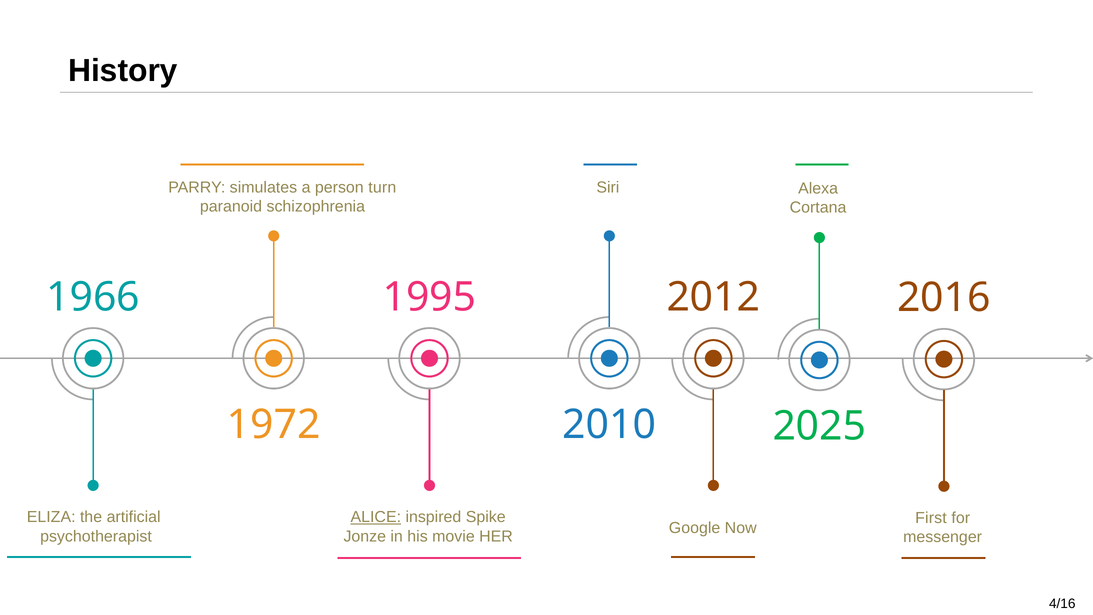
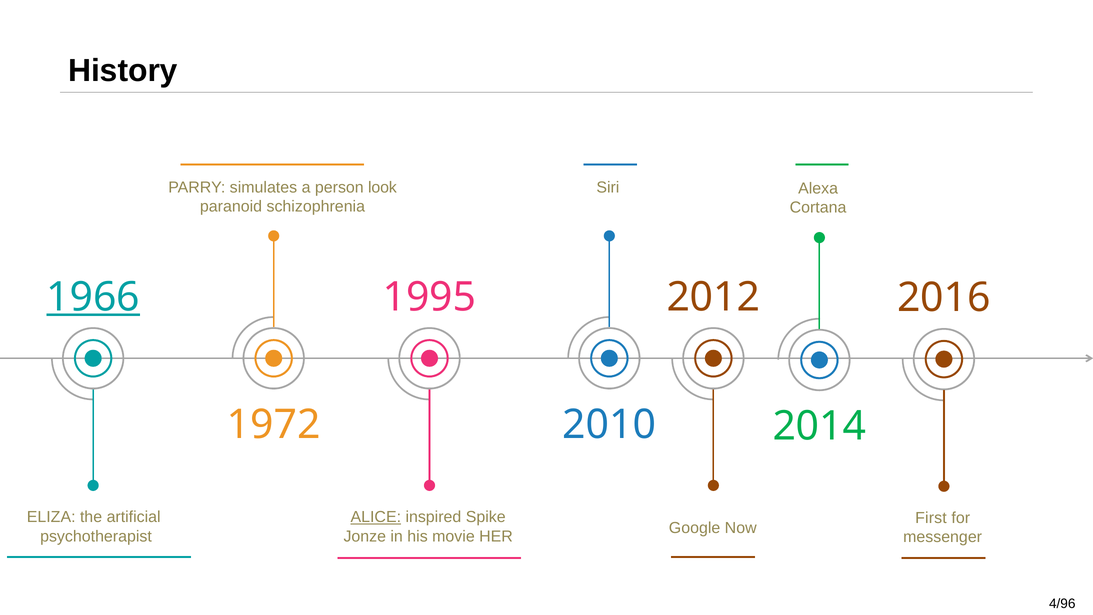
turn: turn -> look
1966 underline: none -> present
2025: 2025 -> 2014
4/16: 4/16 -> 4/96
